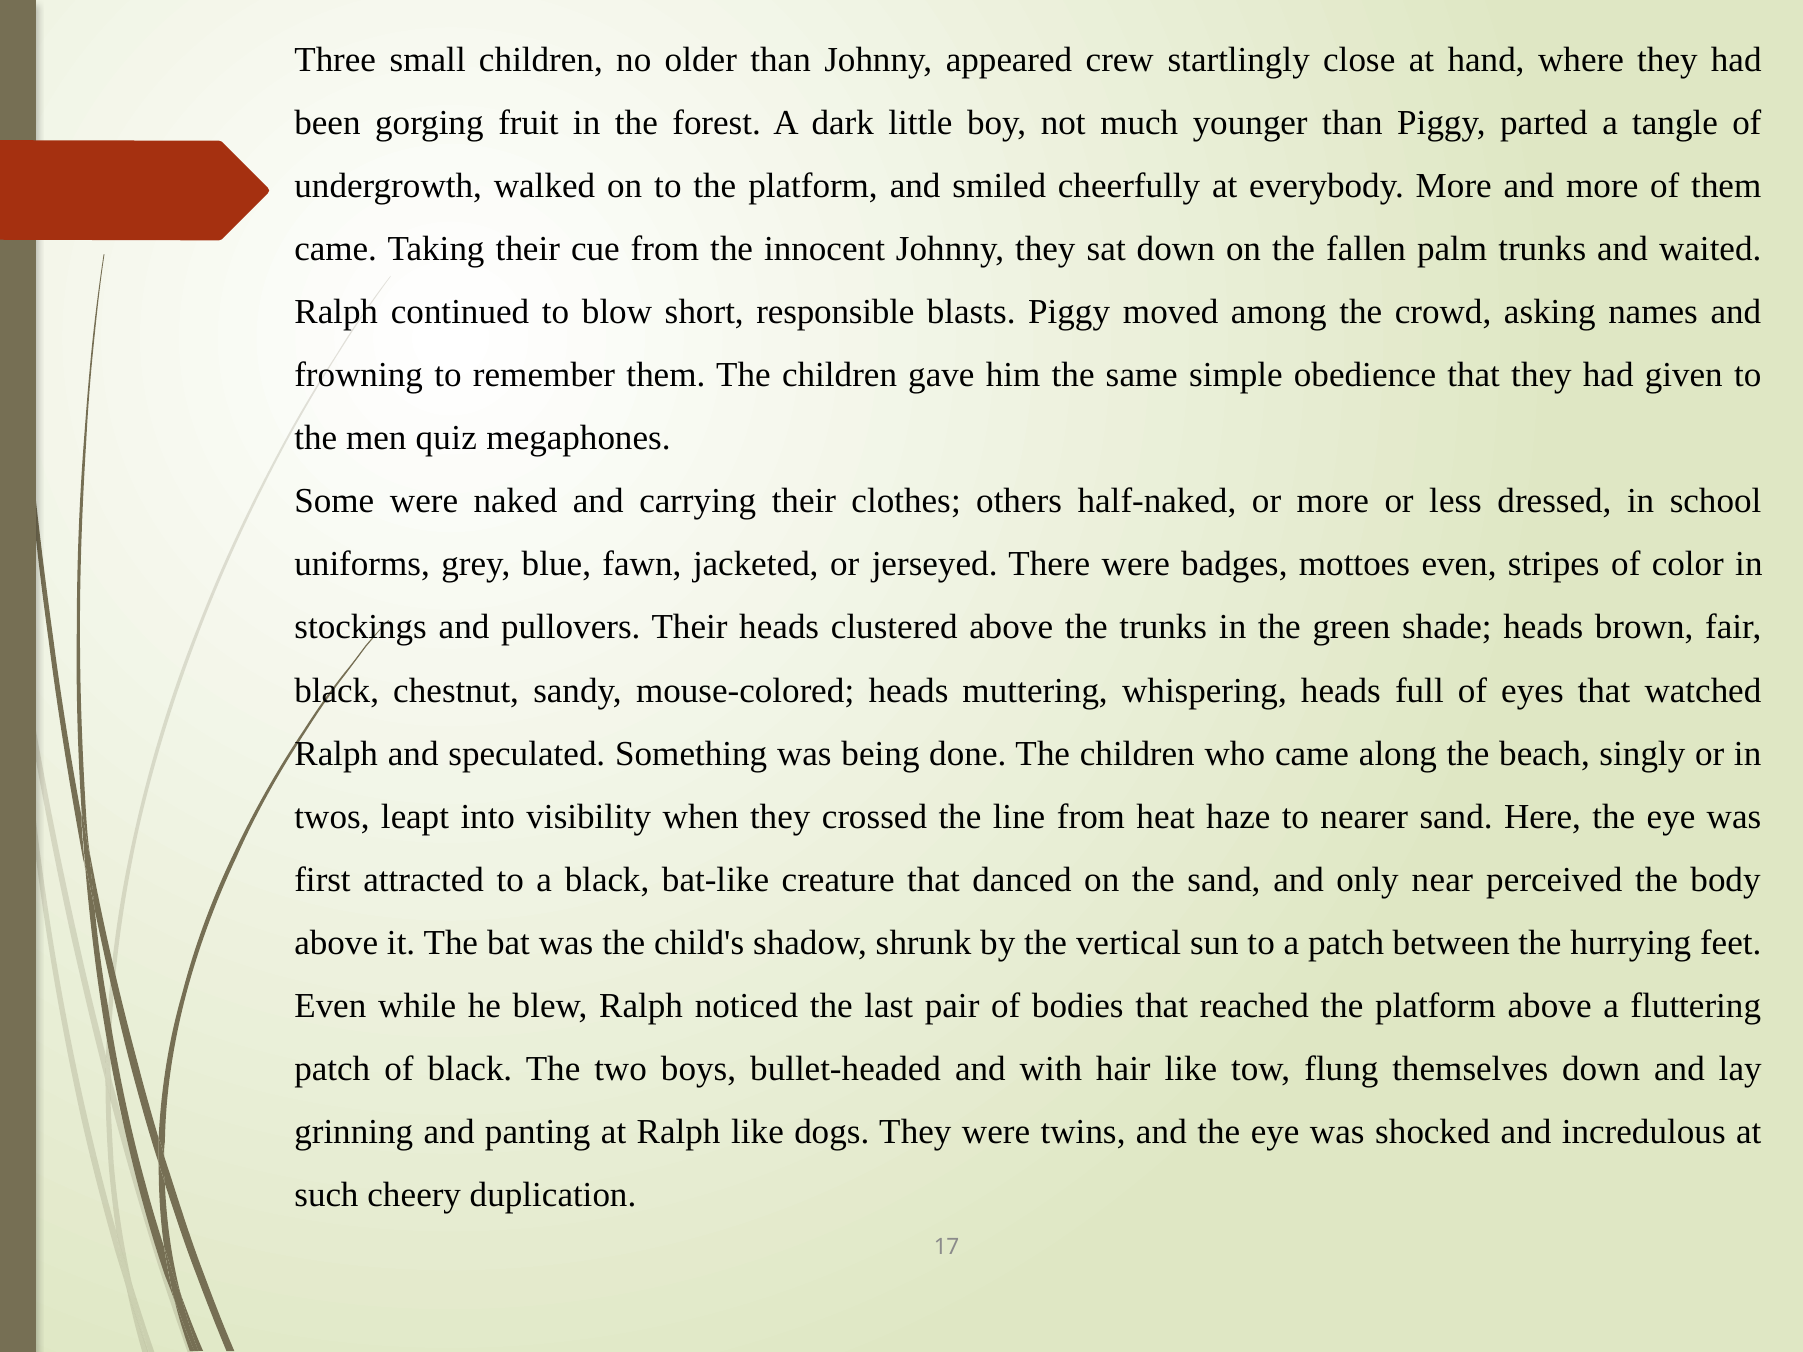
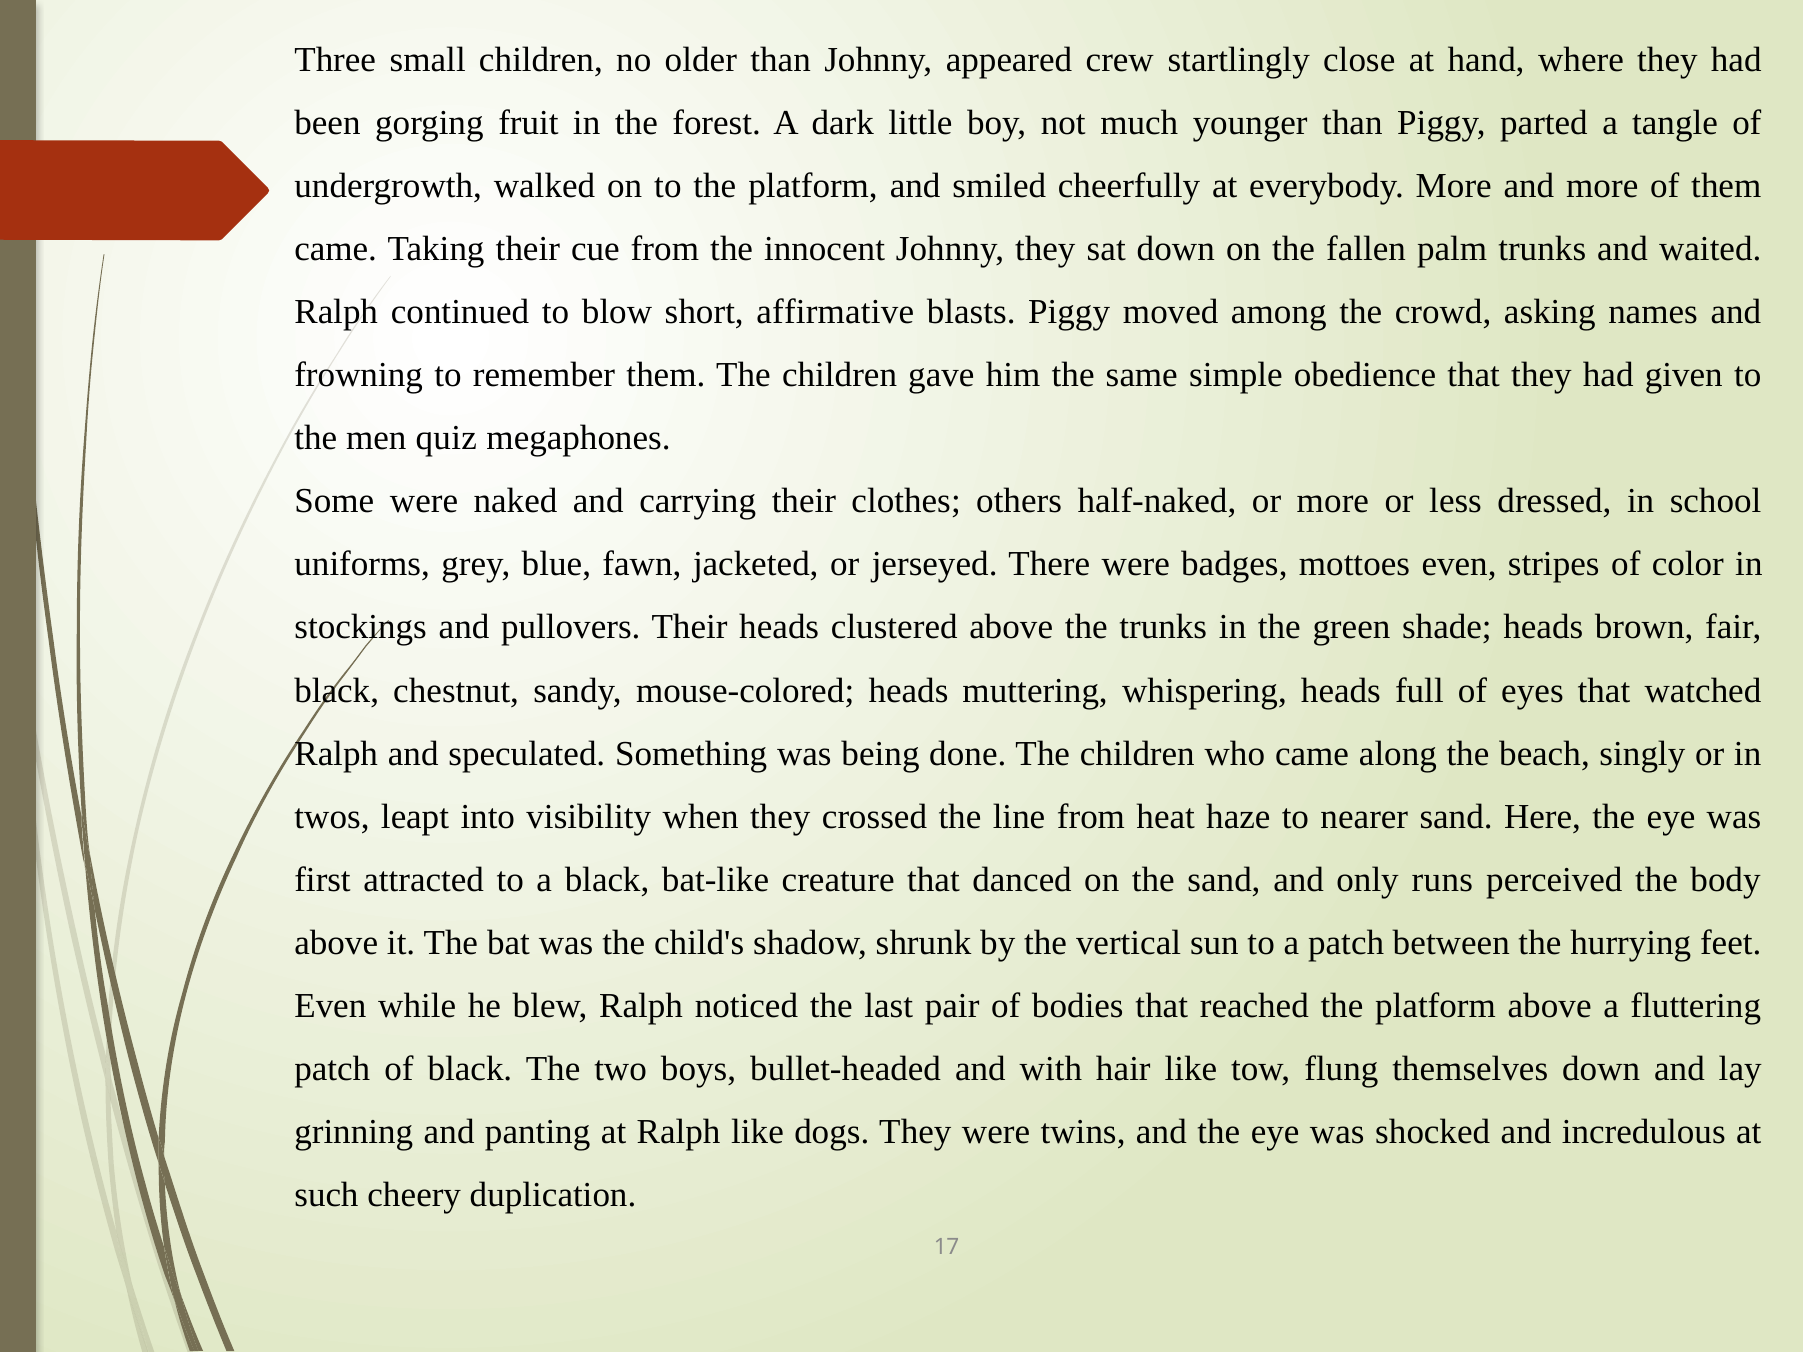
responsible: responsible -> affirmative
near: near -> runs
